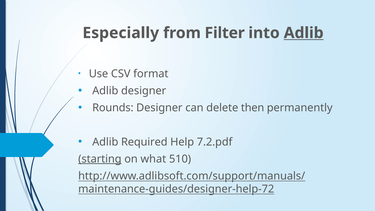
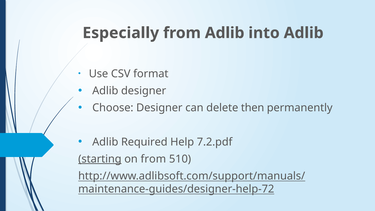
from Filter: Filter -> Adlib
Adlib at (304, 33) underline: present -> none
Rounds: Rounds -> Choose
on what: what -> from
